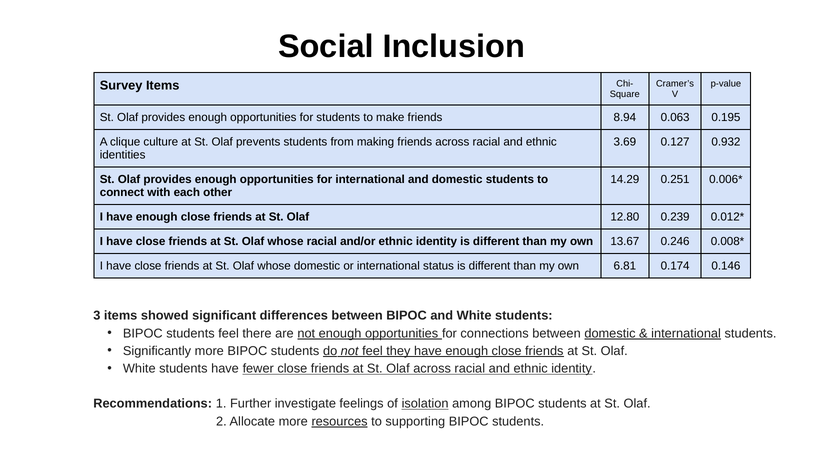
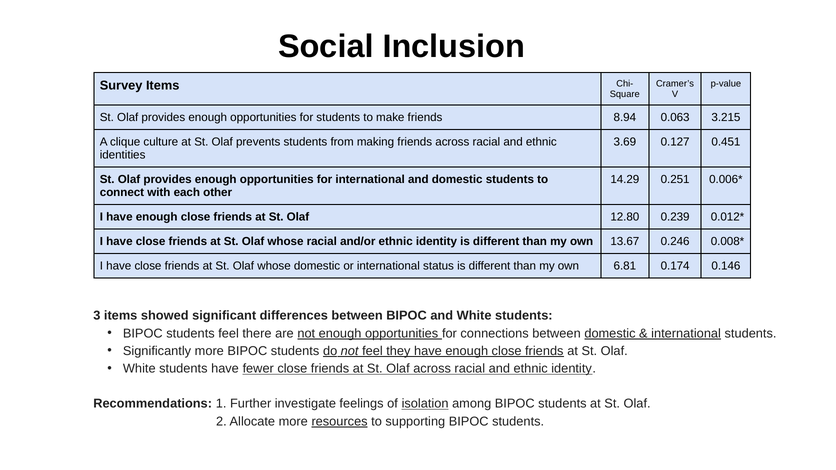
0.195: 0.195 -> 3.215
0.932: 0.932 -> 0.451
